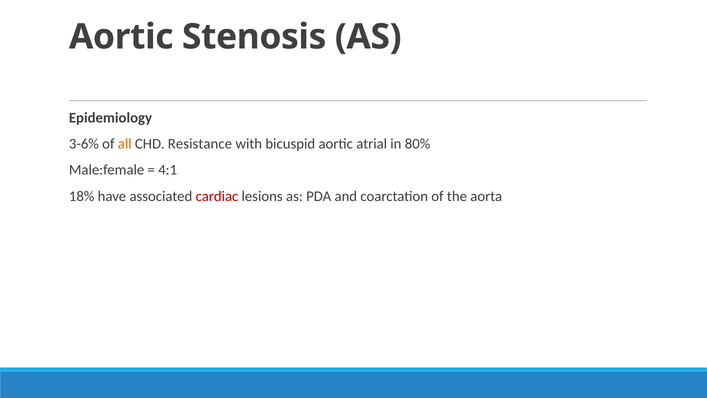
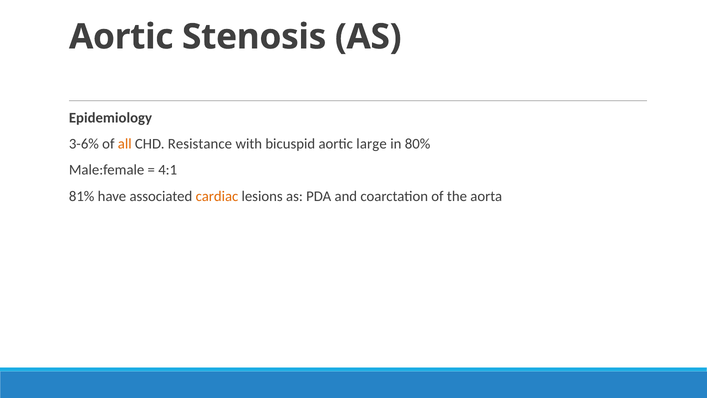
atrial: atrial -> large
18%: 18% -> 81%
cardiac colour: red -> orange
